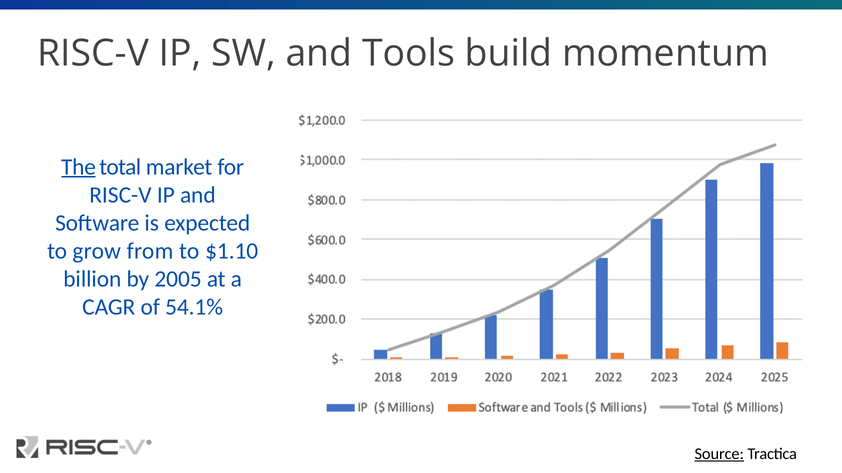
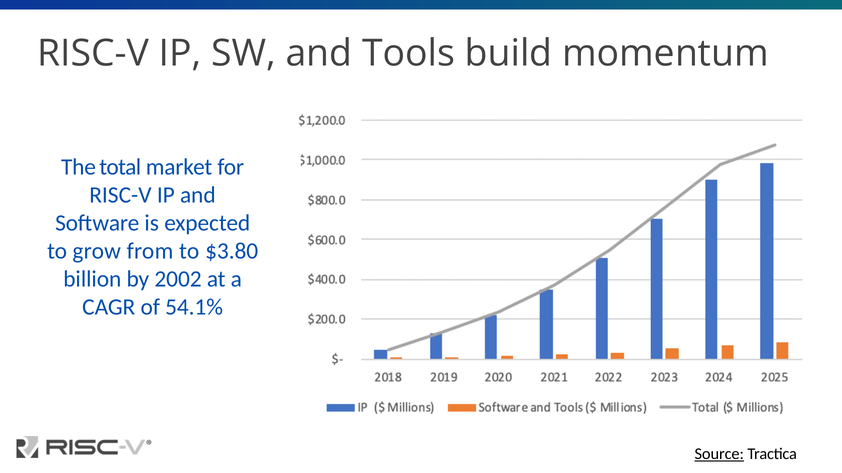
The underline: present -> none
$1.10: $1.10 -> $3.80
2005: 2005 -> 2002
